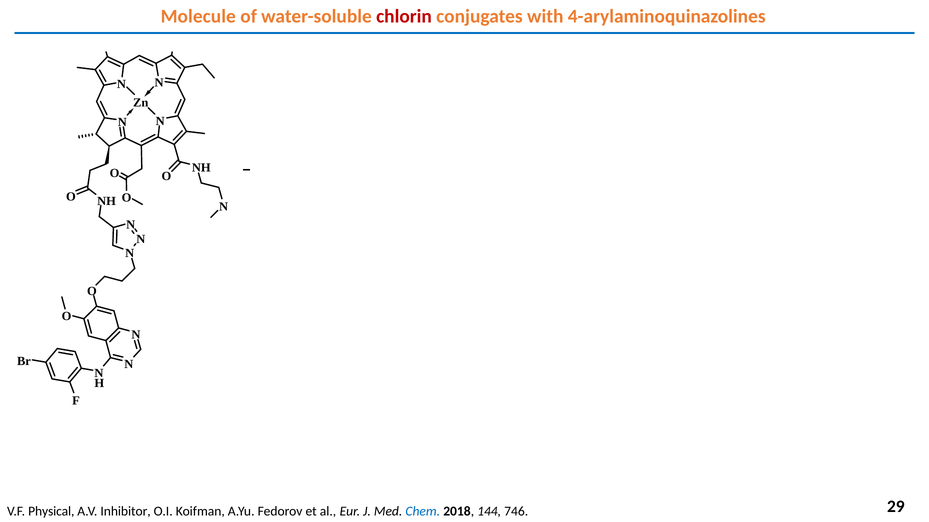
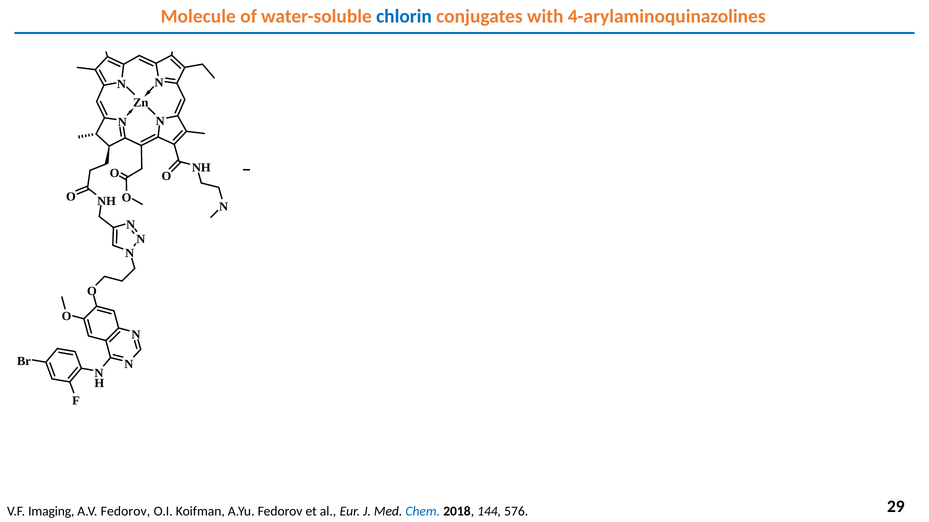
chlorin colour: red -> blue
Physical: Physical -> Imaging
A.V Inhibitor: Inhibitor -> Fedorov
746: 746 -> 576
